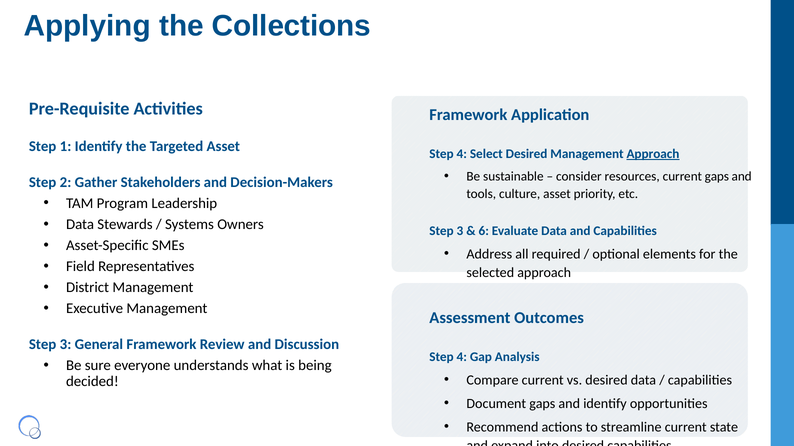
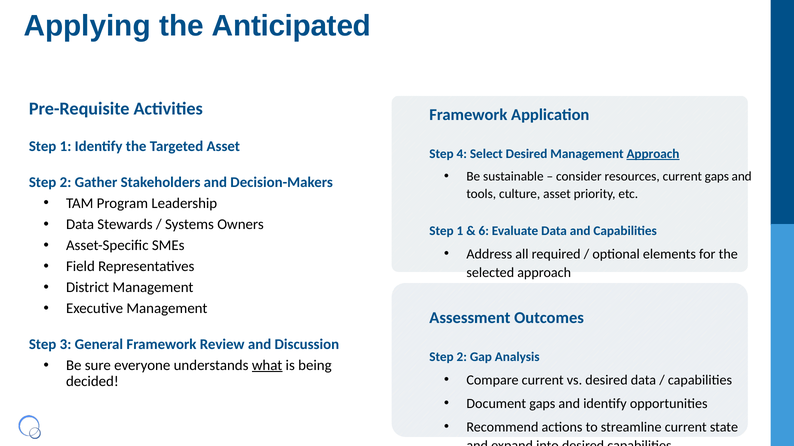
Collections: Collections -> Anticipated
3 at (460, 231): 3 -> 1
4 at (462, 357): 4 -> 2
what underline: none -> present
